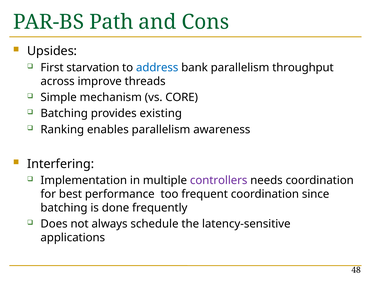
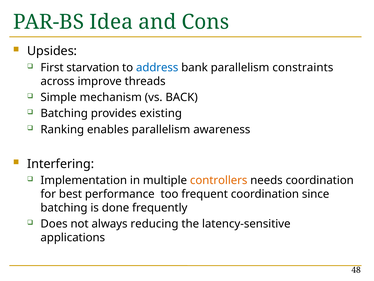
Path: Path -> Idea
throughput: throughput -> constraints
CORE: CORE -> BACK
controllers colour: purple -> orange
schedule: schedule -> reducing
